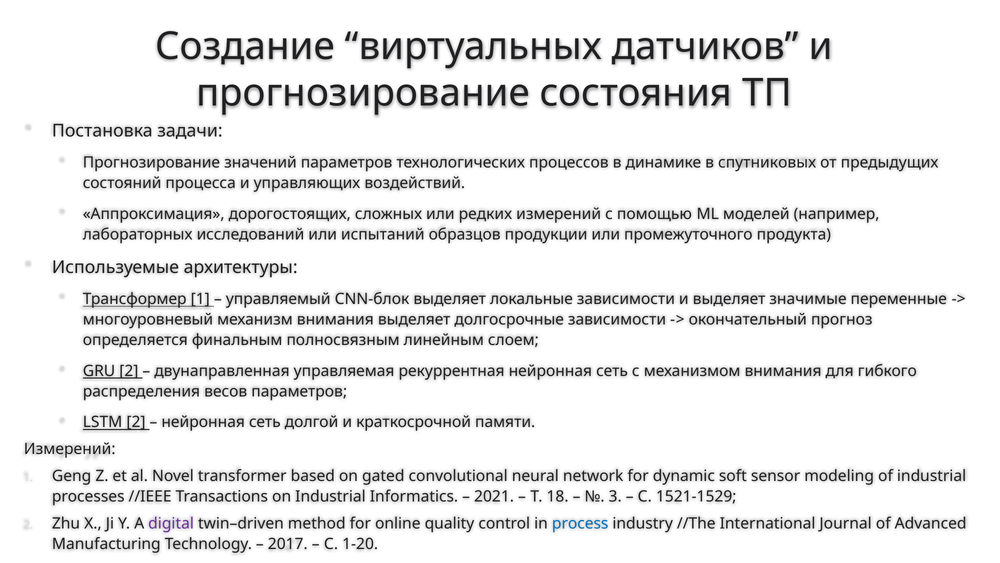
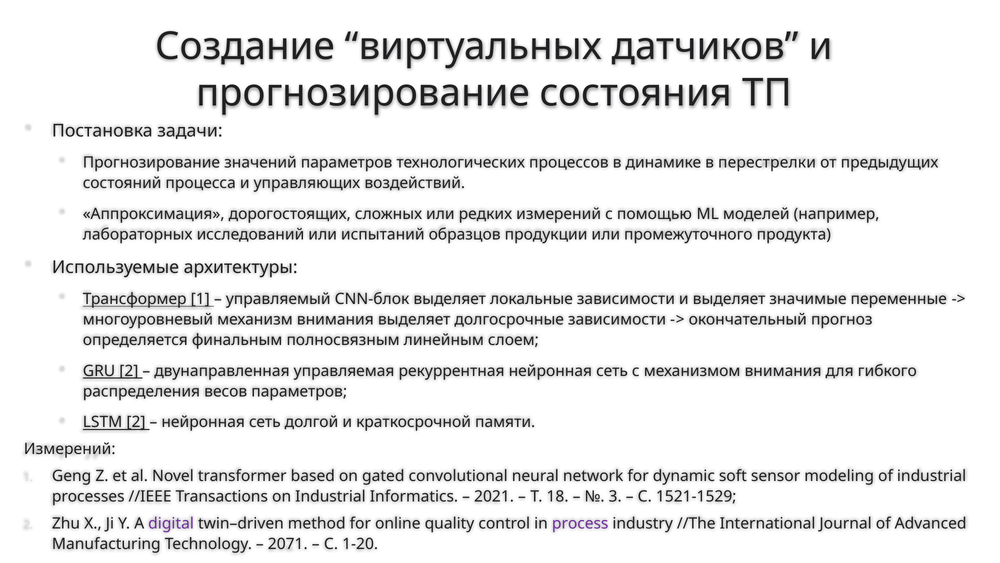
спутниковых: спутниковых -> перестрелки
process colour: blue -> purple
2017: 2017 -> 2071
